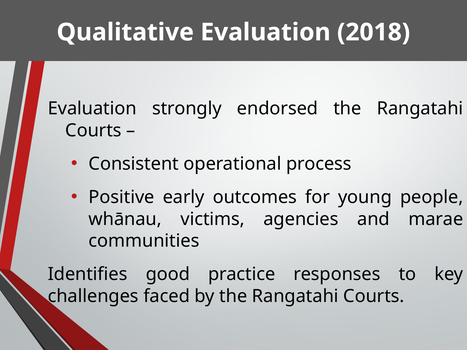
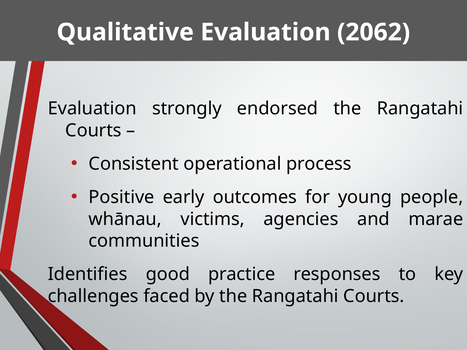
2018: 2018 -> 2062
